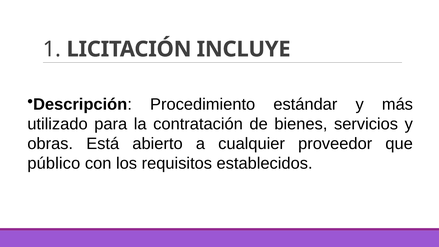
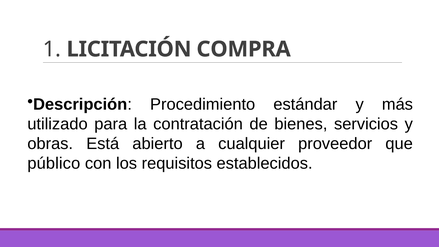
INCLUYE: INCLUYE -> COMPRA
